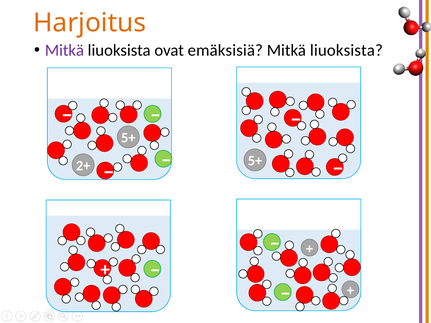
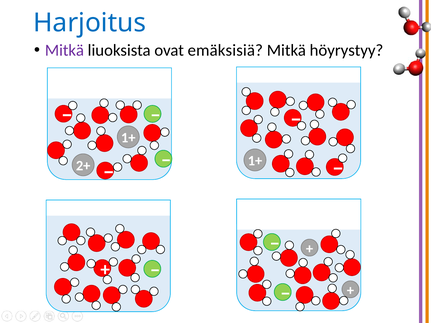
Harjoitus colour: orange -> blue
liuoksista at (346, 50): liuoksista -> höyrystyy
5+ at (128, 138): 5+ -> 1+
5+ at (255, 161): 5+ -> 1+
